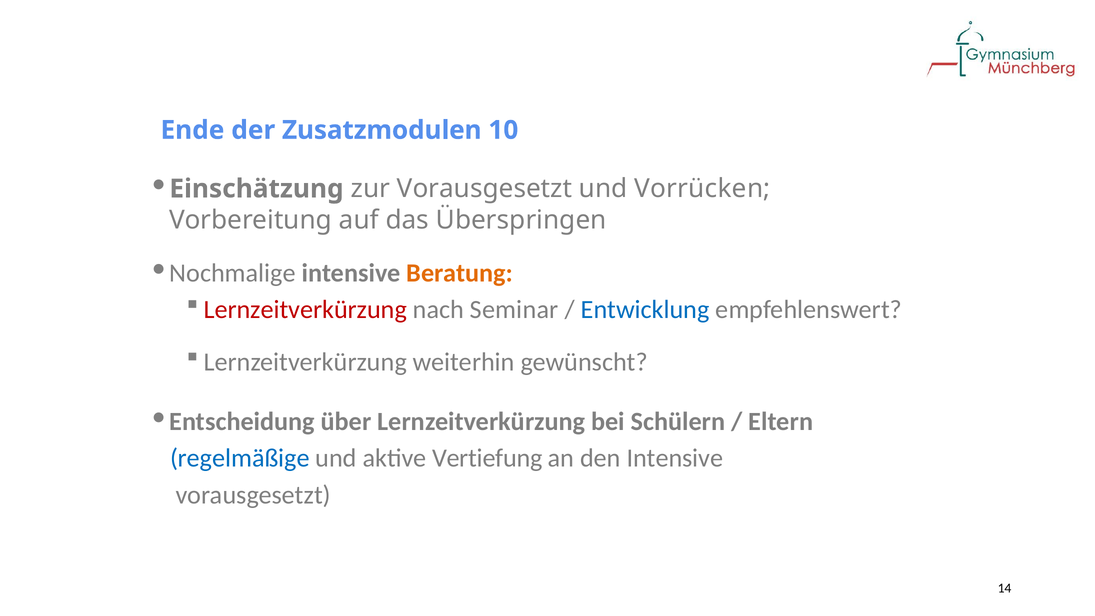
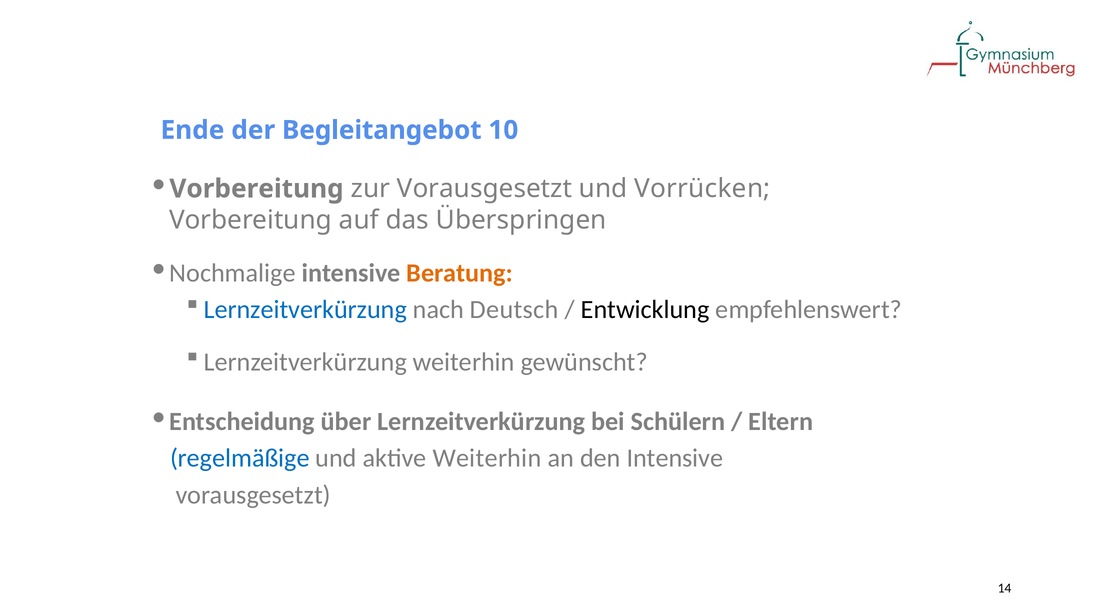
Zusatzmodulen: Zusatzmodulen -> Begleitangebot
Einschätzung at (256, 189): Einschätzung -> Vorbereitung
Lernzeitverkürzung at (305, 310) colour: red -> blue
Seminar: Seminar -> Deutsch
Entwicklung colour: blue -> black
aktive Vertiefung: Vertiefung -> Weiterhin
